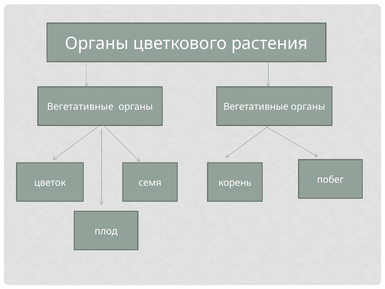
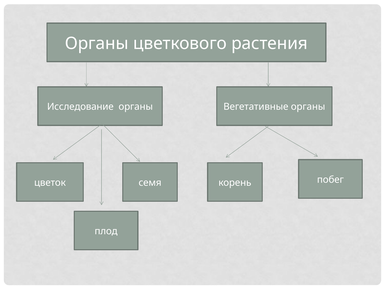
Вегетативные at (80, 107): Вегетативные -> Исследование
